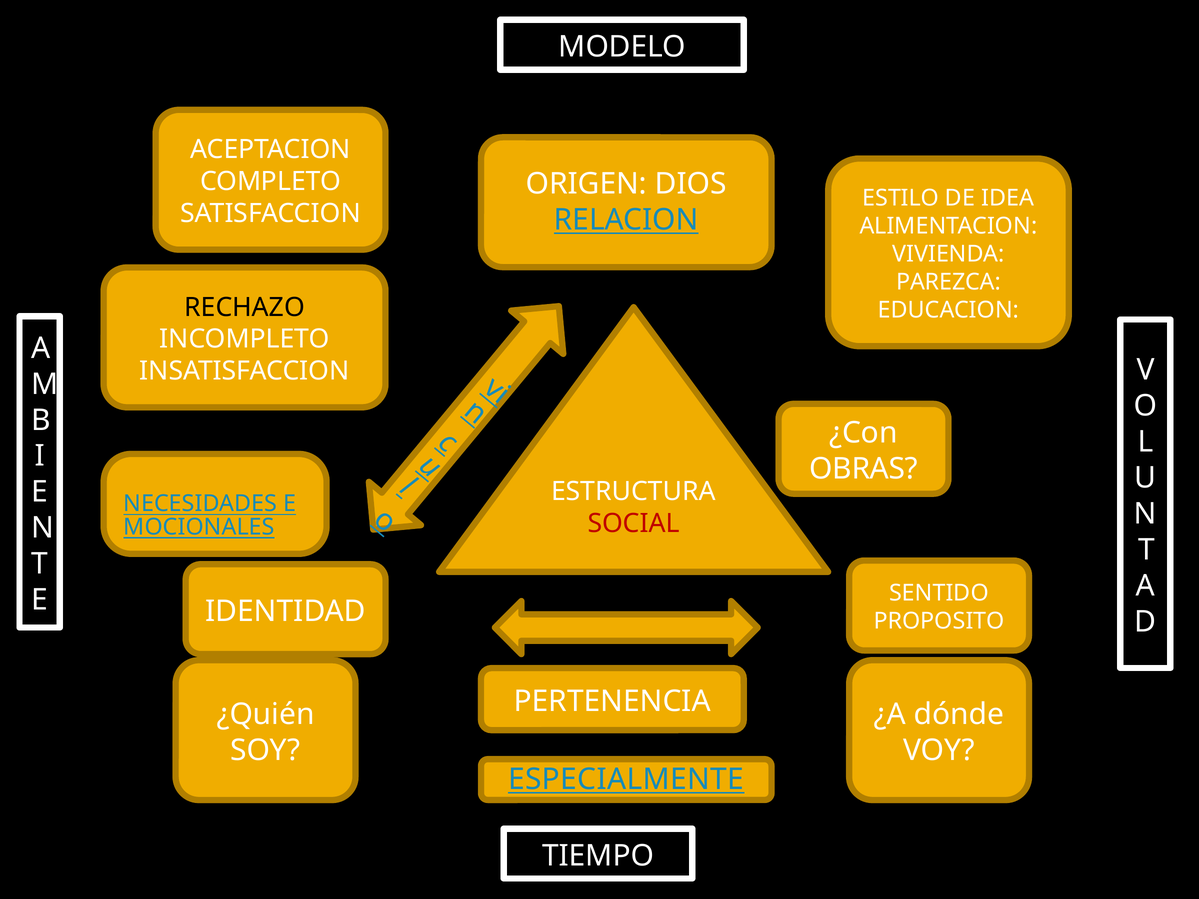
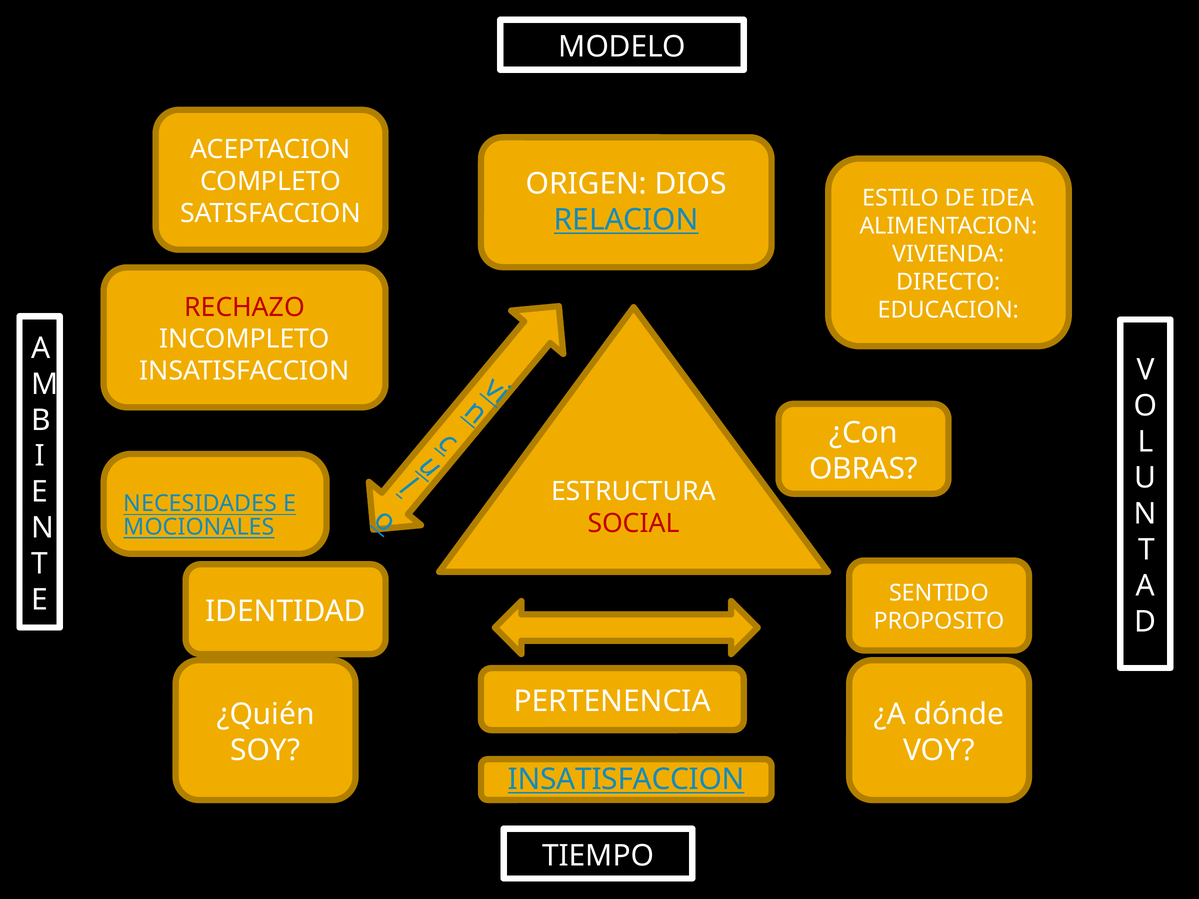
PAREZCA: PAREZCA -> DIRECTO
RECHAZO colour: black -> red
ESPECIALMENTE at (626, 779): ESPECIALMENTE -> INSATISFACCION
